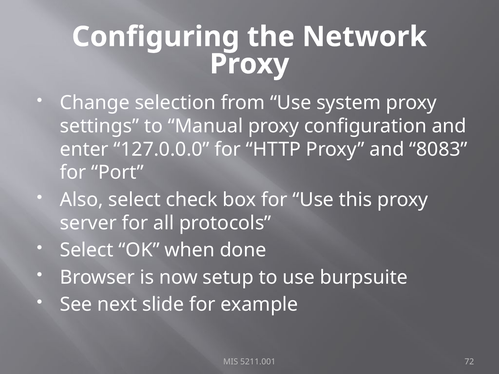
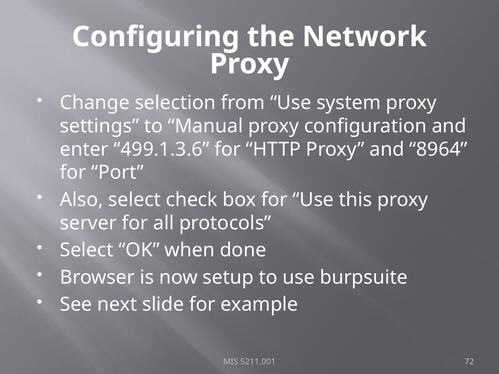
127.0.0.0: 127.0.0.0 -> 499.1.3.6
8083: 8083 -> 8964
